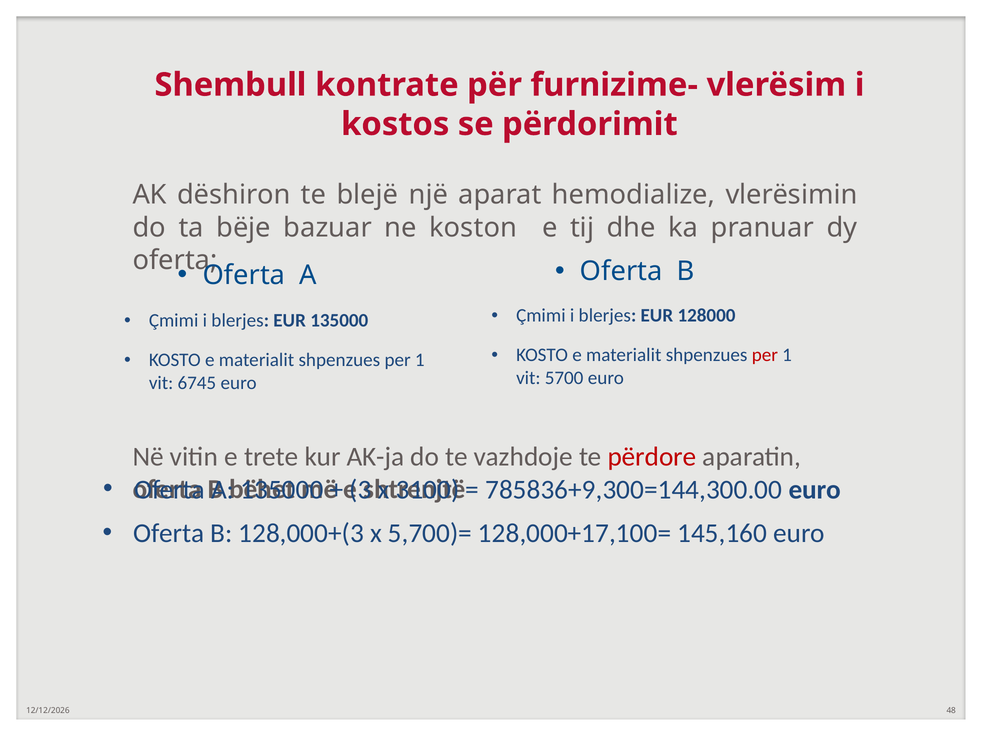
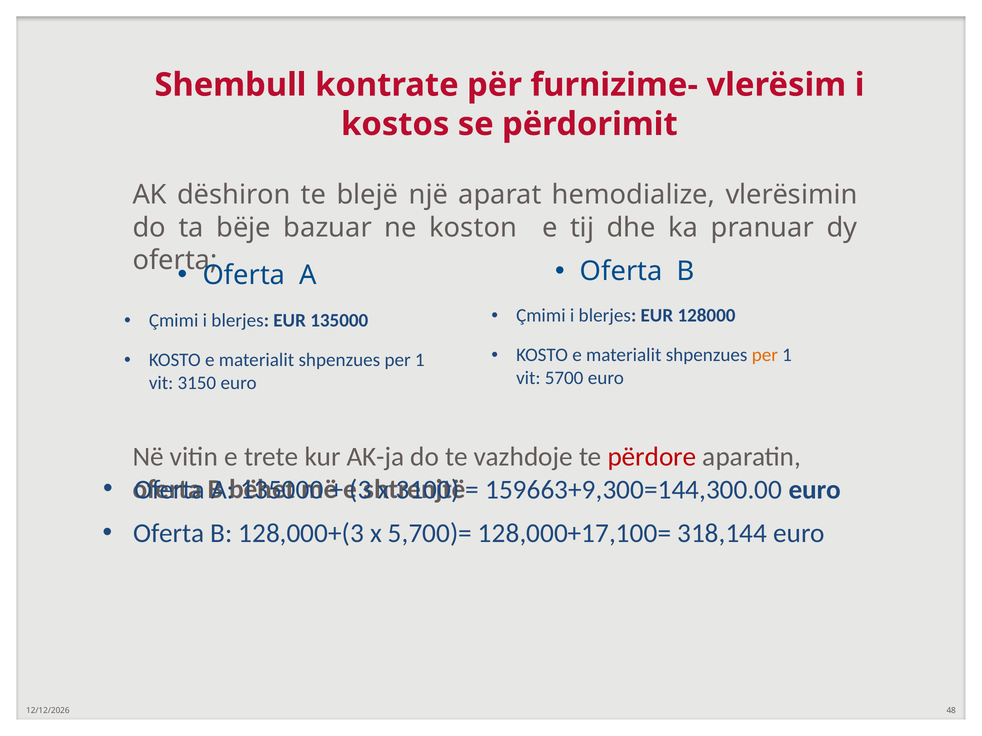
per at (765, 355) colour: red -> orange
6745: 6745 -> 3150
785836+9,300=144,300.00: 785836+9,300=144,300.00 -> 159663+9,300=144,300.00
145,160: 145,160 -> 318,144
